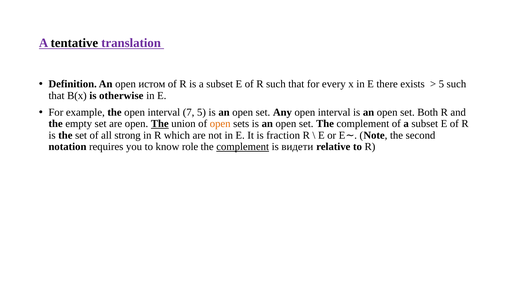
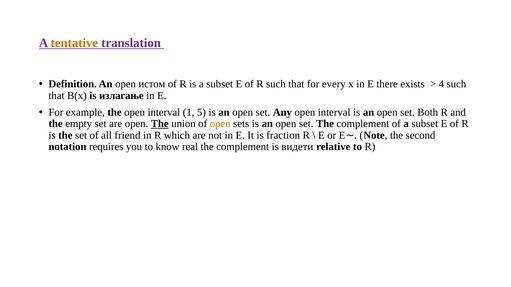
tentative colour: black -> orange
5 at (441, 84): 5 -> 4
otherwise: otherwise -> излагање
7: 7 -> 1
strong: strong -> friend
role: role -> real
complement at (243, 147) underline: present -> none
